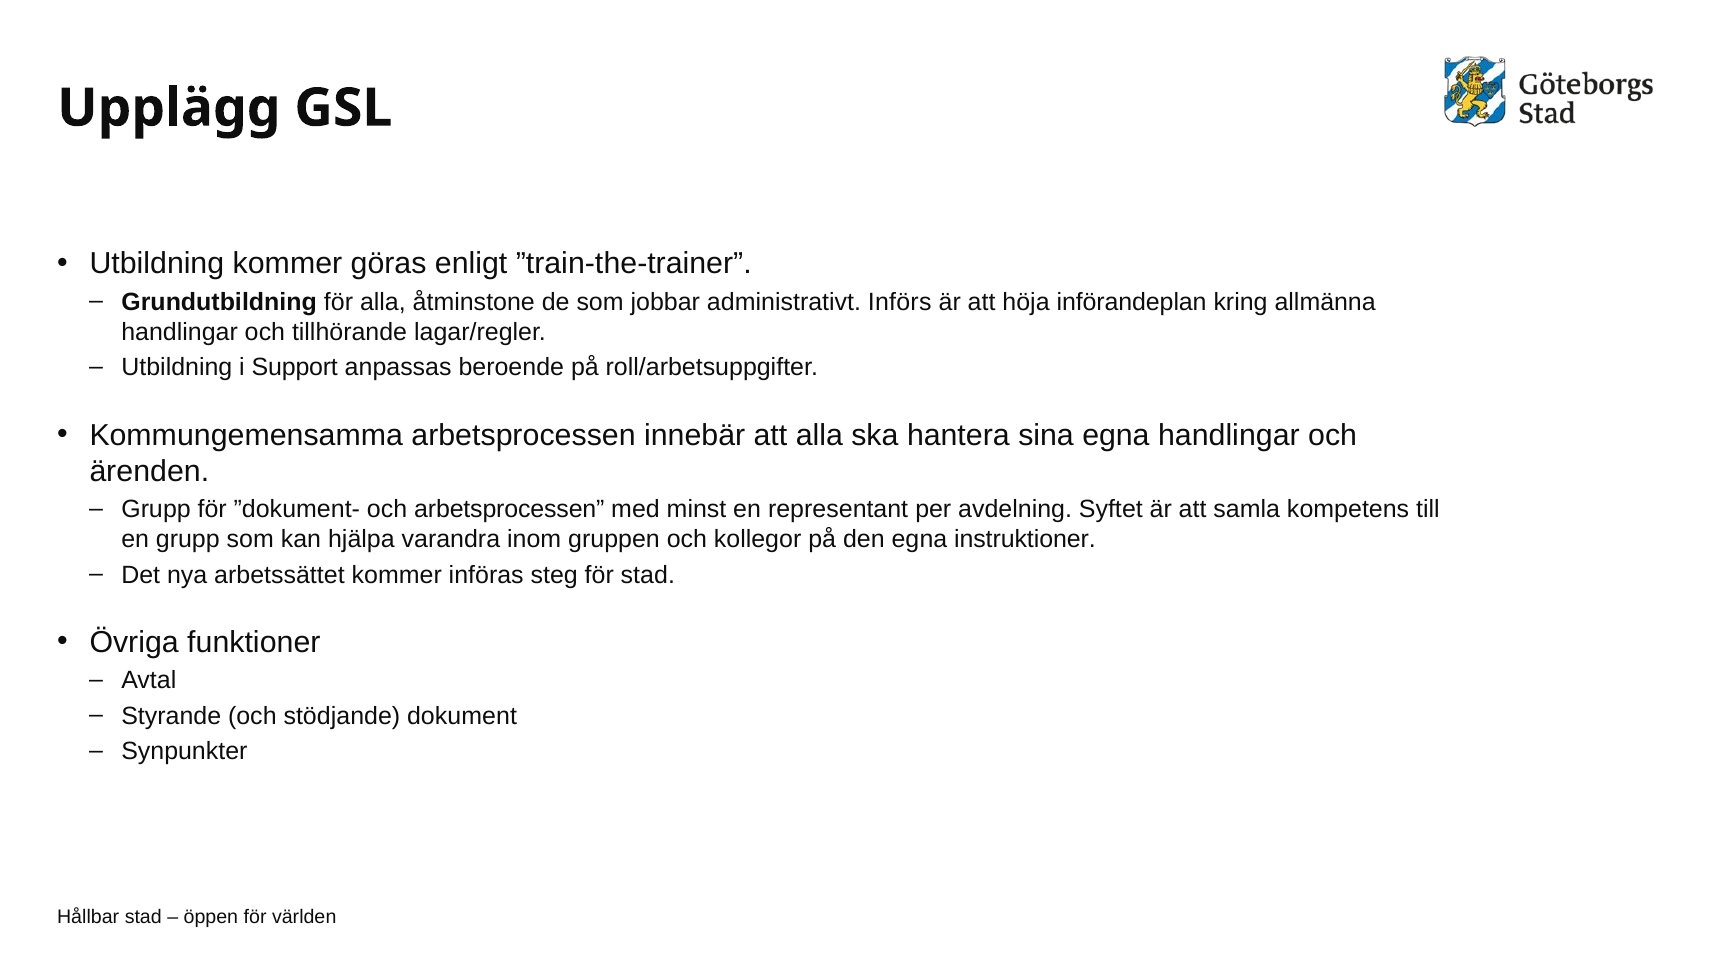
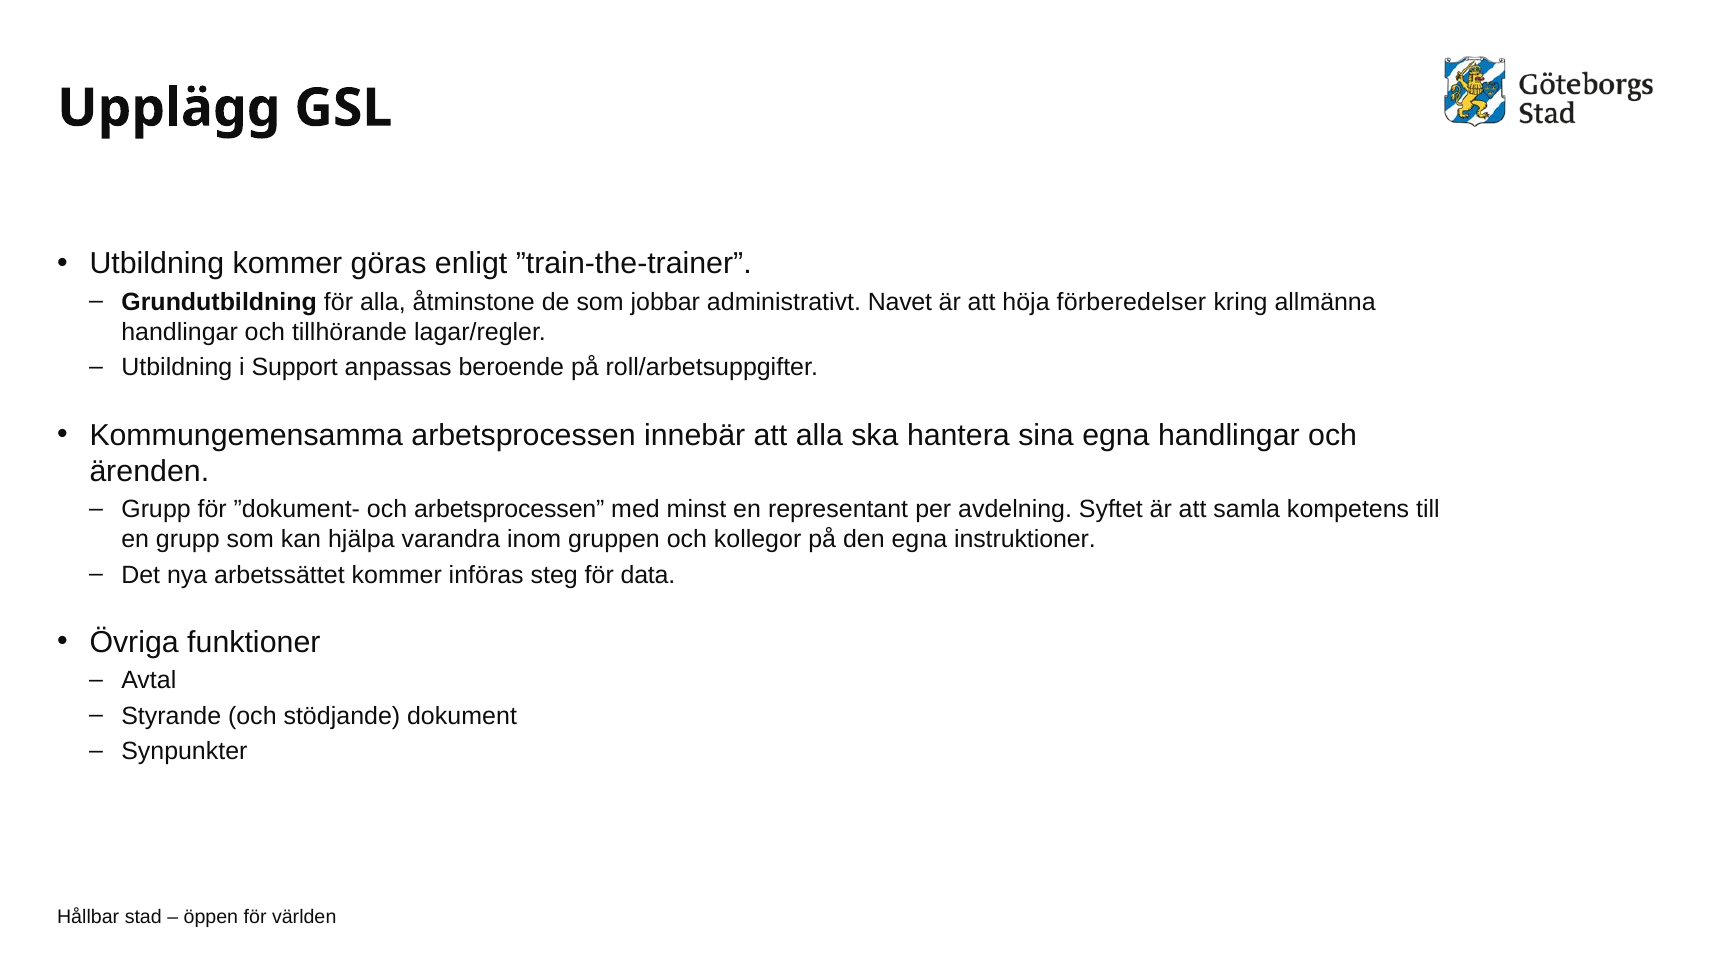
Införs: Införs -> Navet
införandeplan: införandeplan -> förberedelser
för stad: stad -> data
